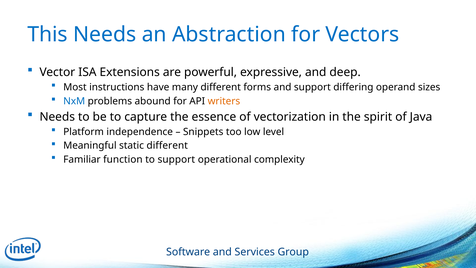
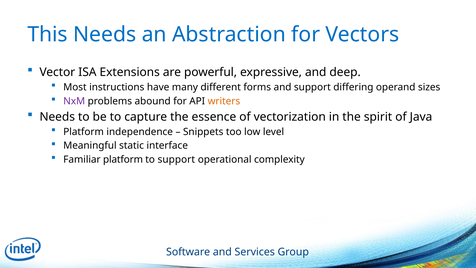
NxM colour: blue -> purple
static different: different -> interface
Familiar function: function -> platform
